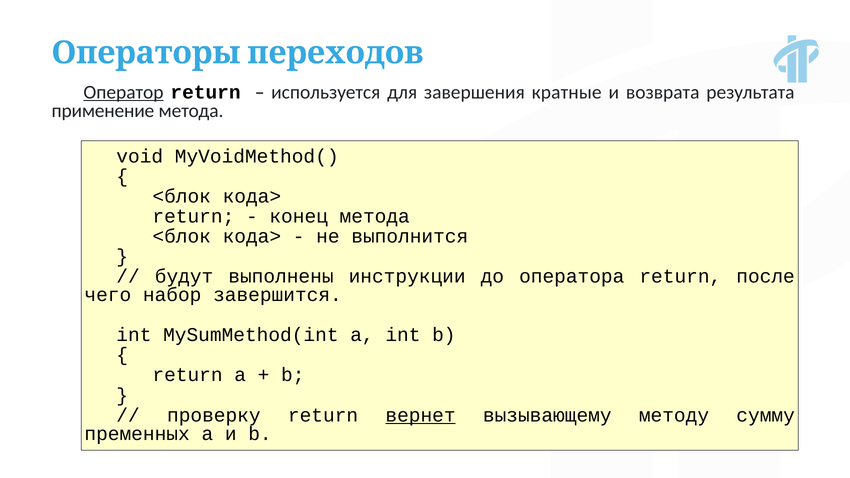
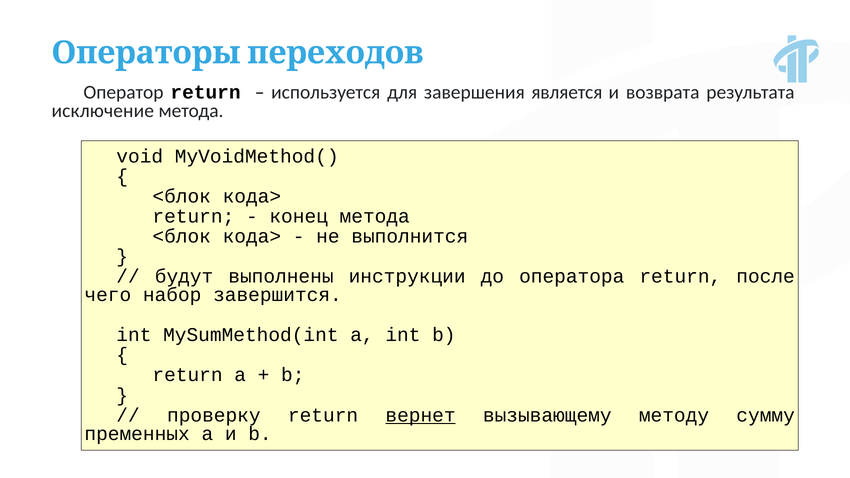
Оператор underline: present -> none
кратные: кратные -> является
применение: применение -> исключение
